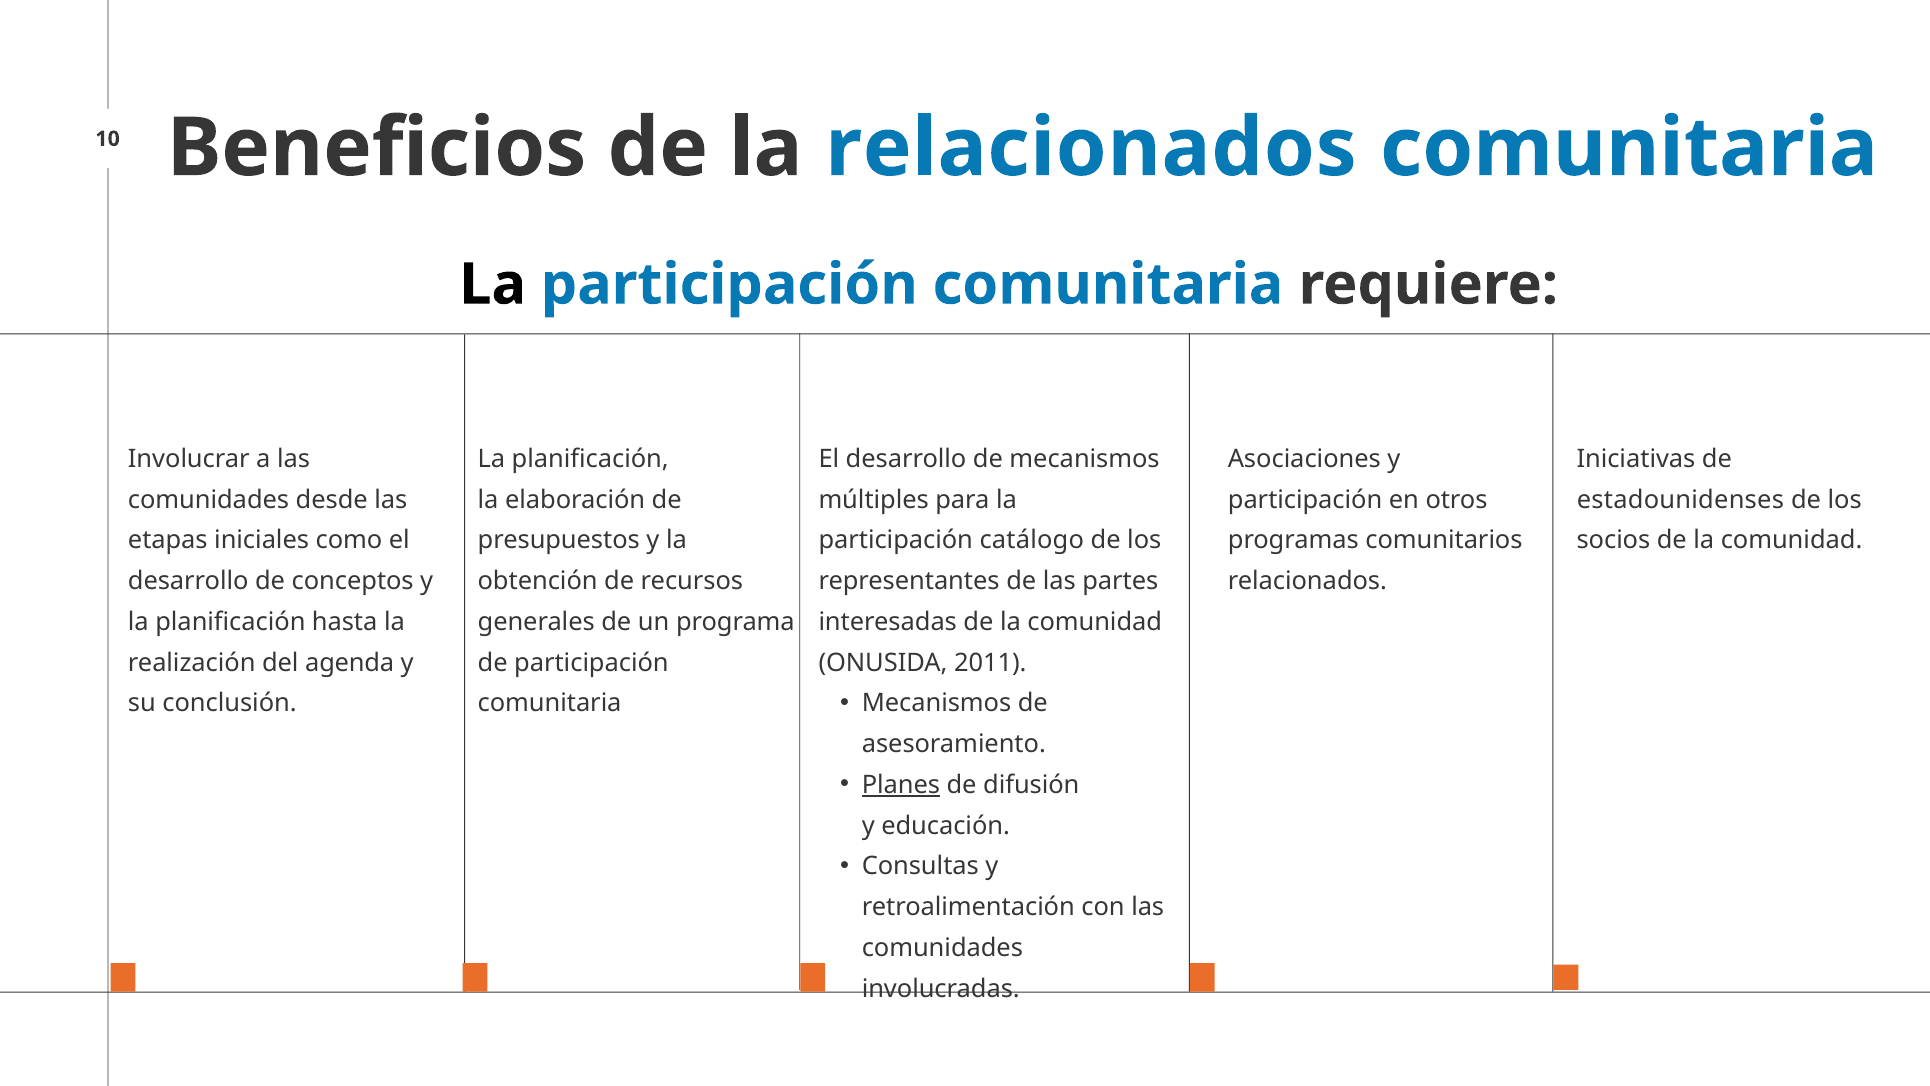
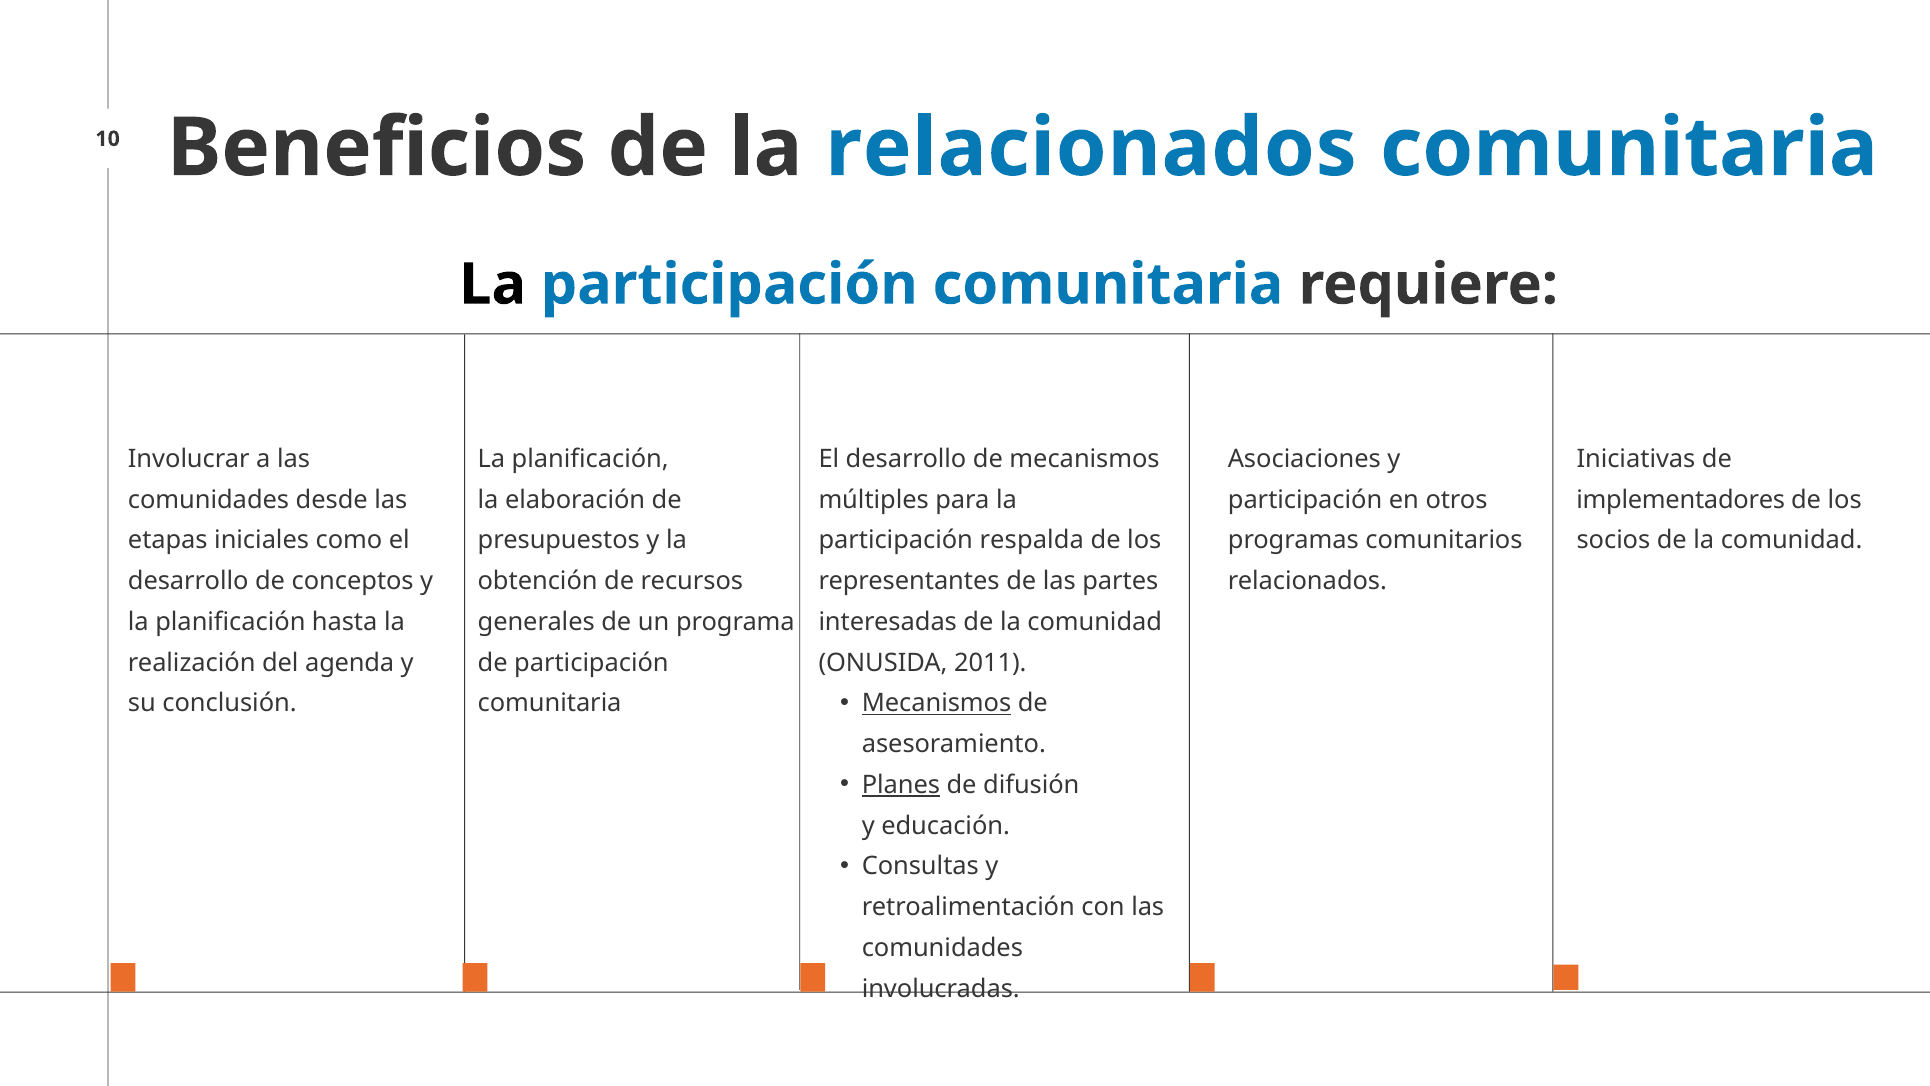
estadounidenses: estadounidenses -> implementadores
catálogo: catálogo -> respalda
Mecanismos at (937, 703) underline: none -> present
